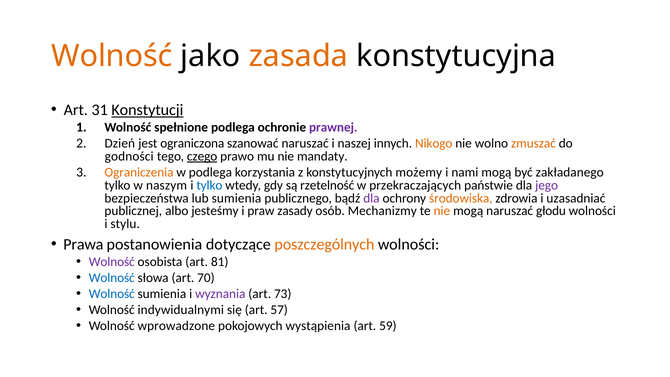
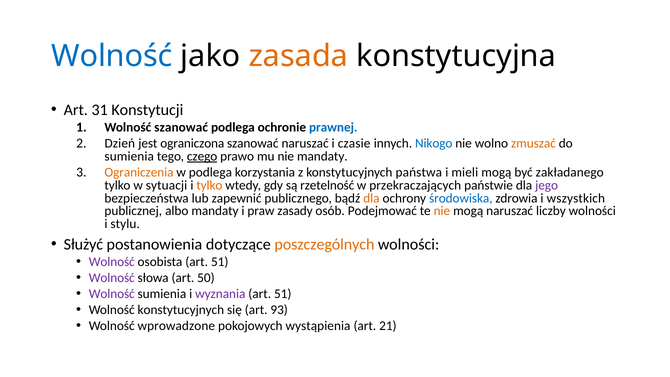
Wolność at (112, 56) colour: orange -> blue
Konstytucji underline: present -> none
Wolność spełnione: spełnione -> szanować
prawnej colour: purple -> blue
naszej: naszej -> czasie
Nikogo colour: orange -> blue
godności at (129, 156): godności -> sumienia
możemy: możemy -> państwa
nami: nami -> mieli
naszym: naszym -> sytuacji
tylko at (209, 185) colour: blue -> orange
lub sumienia: sumienia -> zapewnić
dla at (371, 198) colour: purple -> orange
środowiska colour: orange -> blue
uzasadniać: uzasadniać -> wszystkich
albo jesteśmy: jesteśmy -> mandaty
Mechanizmy: Mechanizmy -> Podejmować
głodu: głodu -> liczby
Prawa: Prawa -> Służyć
osobista art 81: 81 -> 51
Wolność at (112, 278) colour: blue -> purple
70: 70 -> 50
Wolność at (112, 294) colour: blue -> purple
73 at (283, 294): 73 -> 51
Wolność indywidualnymi: indywidualnymi -> konstytucyjnych
57: 57 -> 93
59: 59 -> 21
